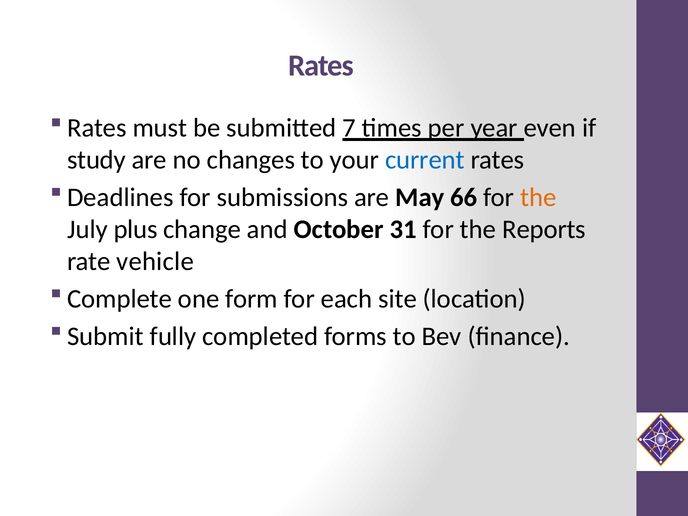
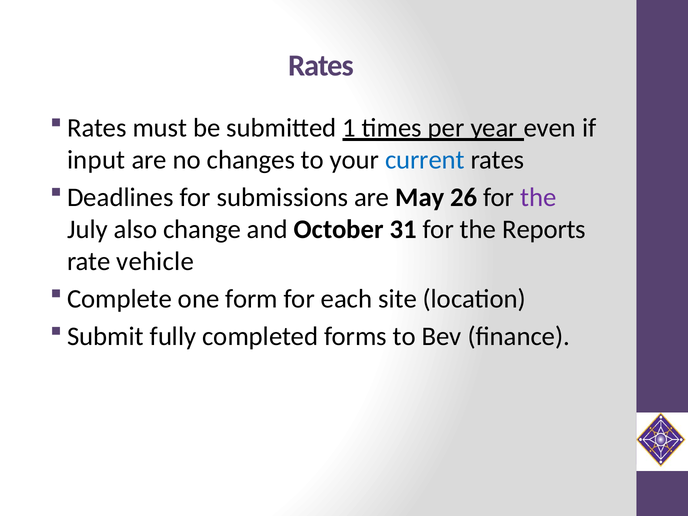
7: 7 -> 1
study: study -> input
66: 66 -> 26
the at (538, 197) colour: orange -> purple
plus: plus -> also
